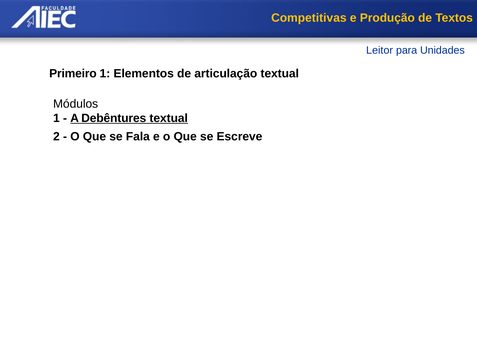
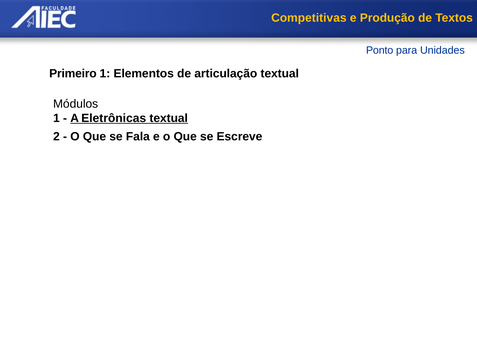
Leitor: Leitor -> Ponto
Debêntures: Debêntures -> Eletrônicas
